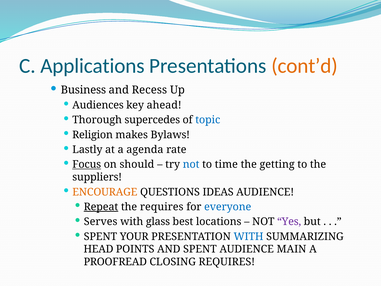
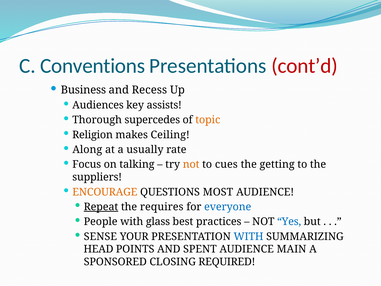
Applications: Applications -> Conventions
cont’d colour: orange -> red
ahead: ahead -> assists
topic colour: blue -> orange
Bylaws: Bylaws -> Ceiling
Lastly: Lastly -> Along
agenda: agenda -> usually
Focus underline: present -> none
should: should -> talking
not at (191, 164) colour: blue -> orange
time: time -> cues
IDEAS: IDEAS -> MOST
Serves: Serves -> People
locations: locations -> practices
Yes colour: purple -> blue
SPENT at (100, 236): SPENT -> SENSE
PROOFREAD: PROOFREAD -> SPONSORED
CLOSING REQUIRES: REQUIRES -> REQUIRED
